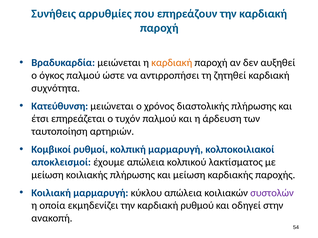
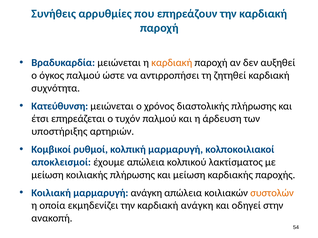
ταυτοποίηση: ταυτοποίηση -> υποστήριξης
μαρμαρυγή κύκλου: κύκλου -> ανάγκη
συστολών colour: purple -> orange
καρδιακή ρυθμού: ρυθμού -> ανάγκη
